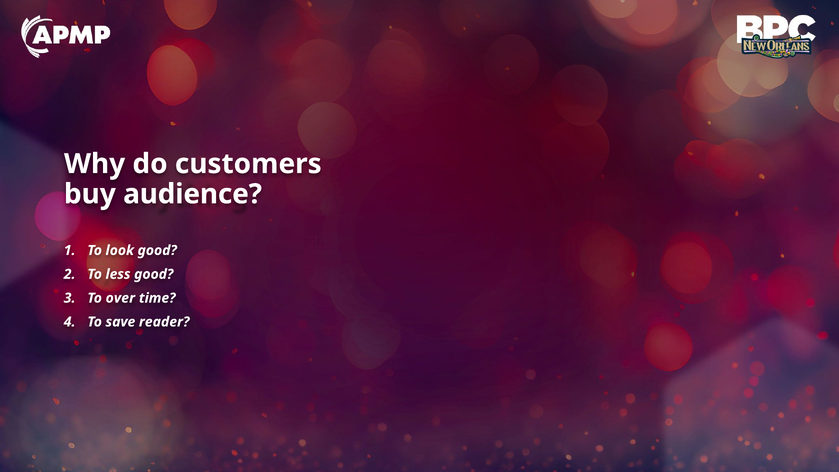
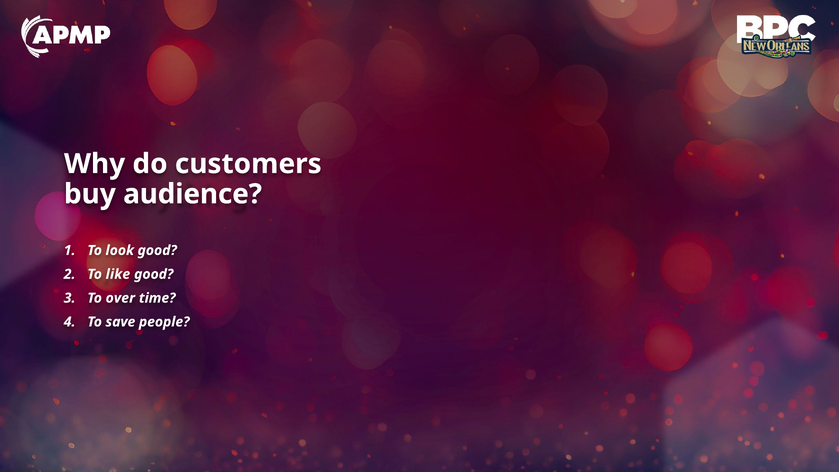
less: less -> like
reader: reader -> people
